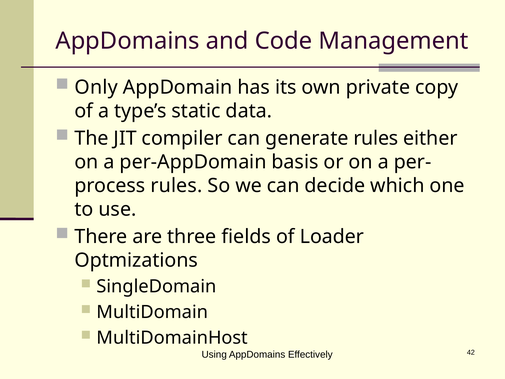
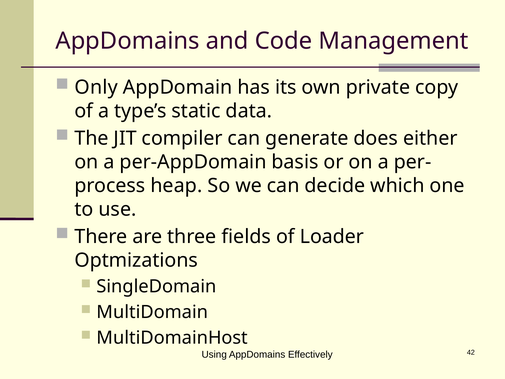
generate rules: rules -> does
rules at (176, 185): rules -> heap
